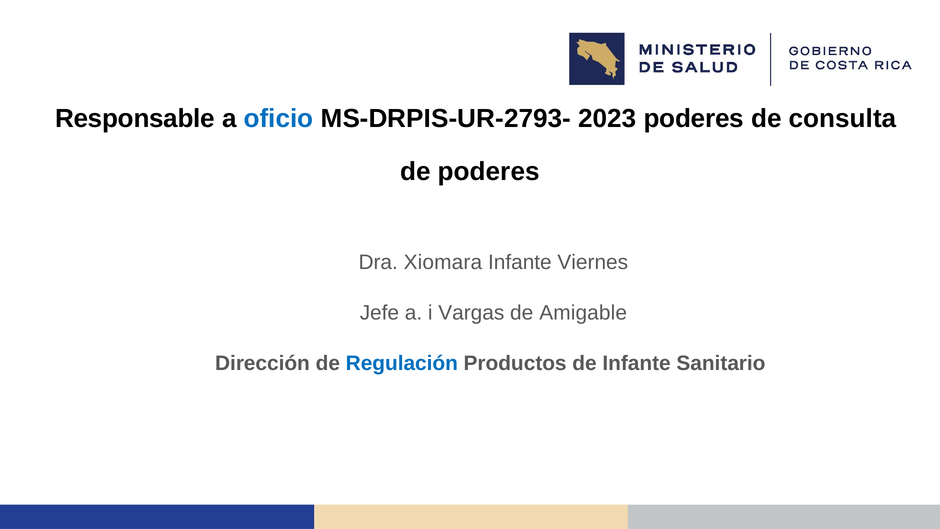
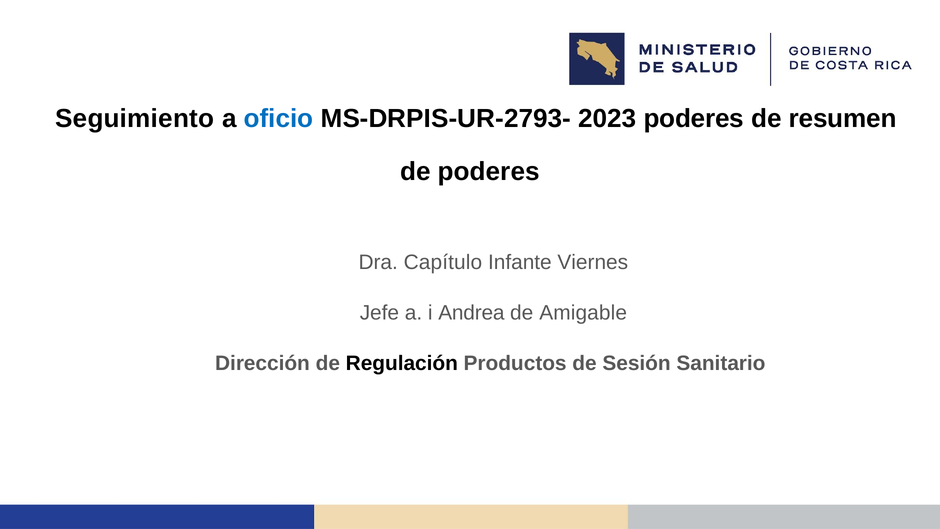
Responsable: Responsable -> Seguimiento
consulta: consulta -> resumen
Xiomara: Xiomara -> Capítulo
Vargas: Vargas -> Andrea
Regulación colour: blue -> black
de Infante: Infante -> Sesión
